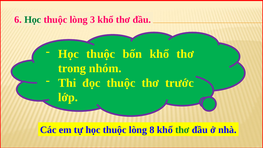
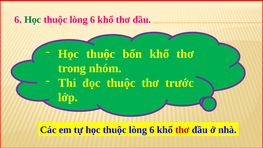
3 at (93, 20): 3 -> 6
8 at (152, 130): 8 -> 6
thơ at (182, 130) colour: green -> red
